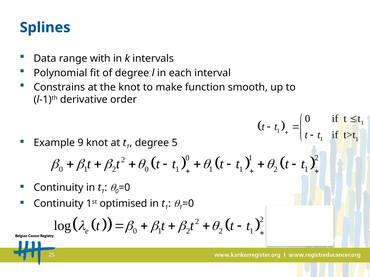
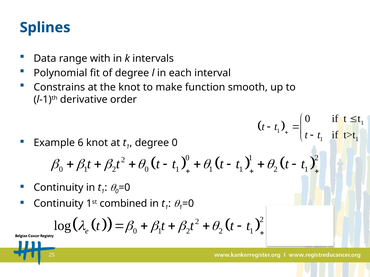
9: 9 -> 6
degree 5: 5 -> 0
optimised: optimised -> combined
